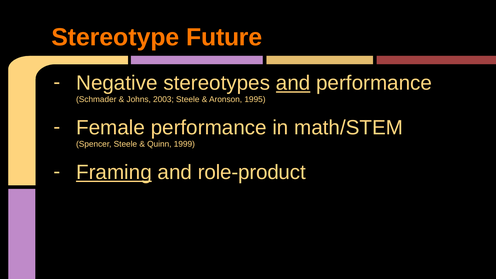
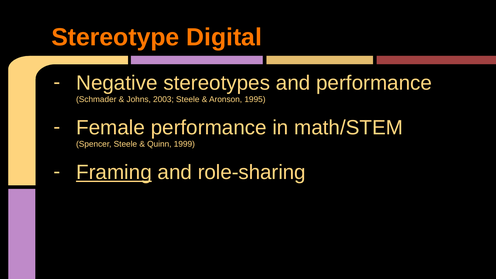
Future: Future -> Digital
and at (293, 83) underline: present -> none
role-product: role-product -> role-sharing
